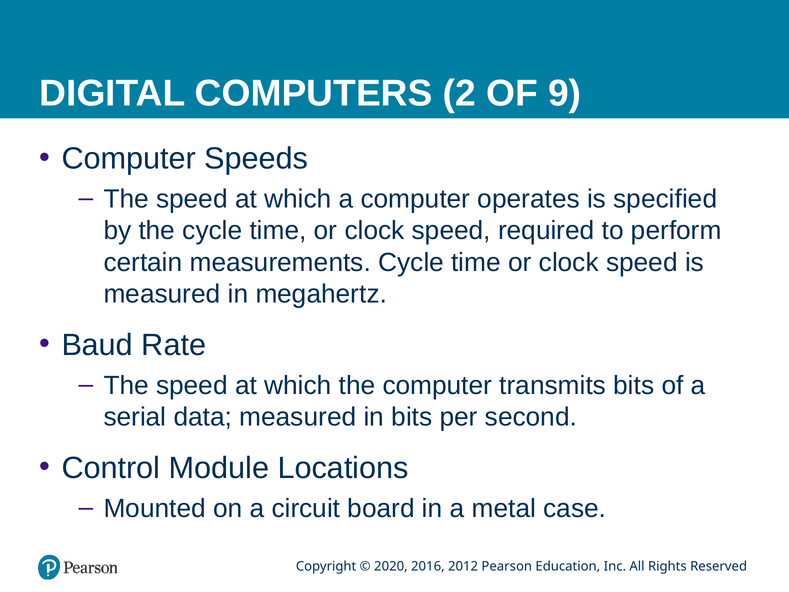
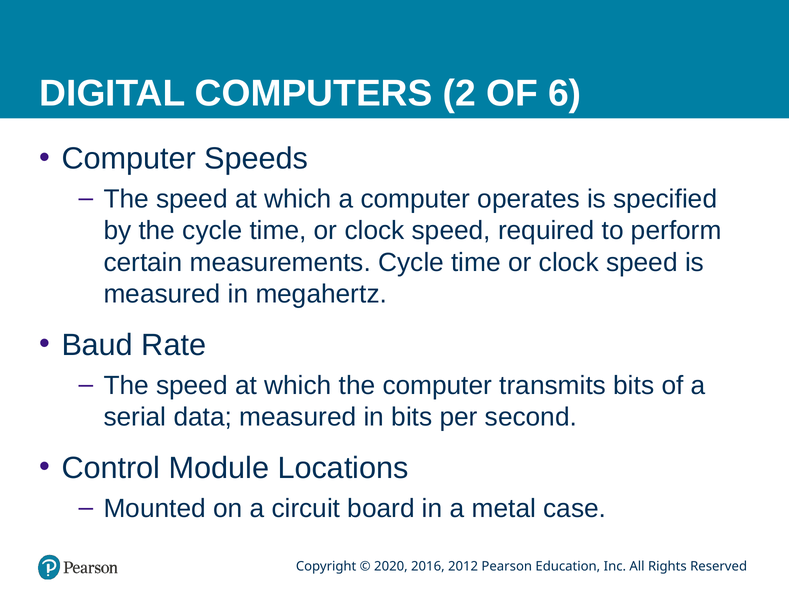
9: 9 -> 6
